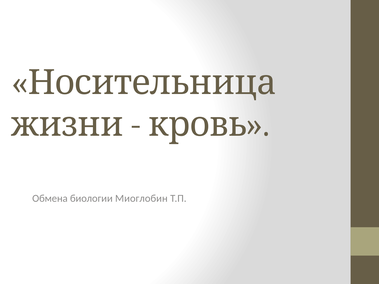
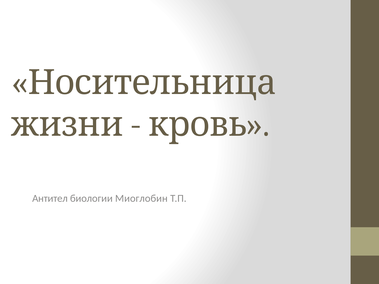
Обмена: Обмена -> Антител
